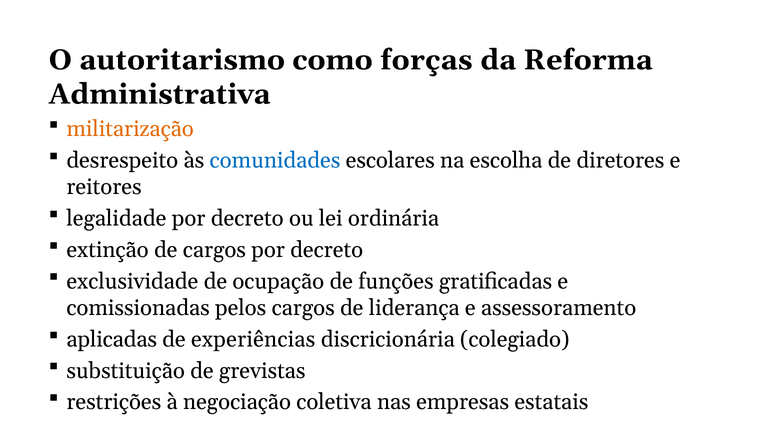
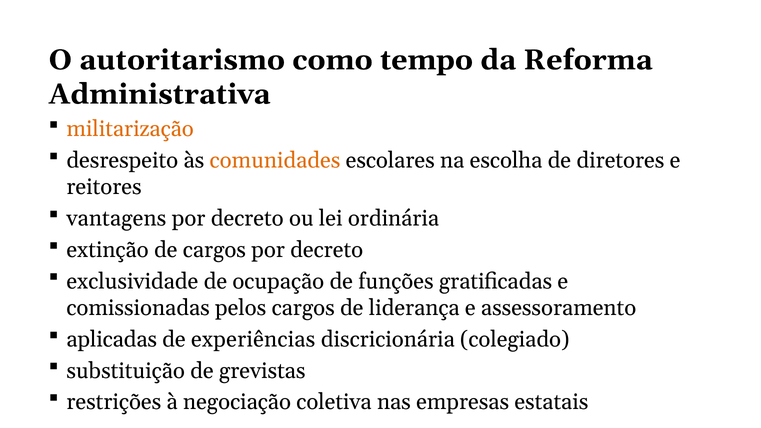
forças: forças -> tempo
comunidades colour: blue -> orange
legalidade: legalidade -> vantagens
